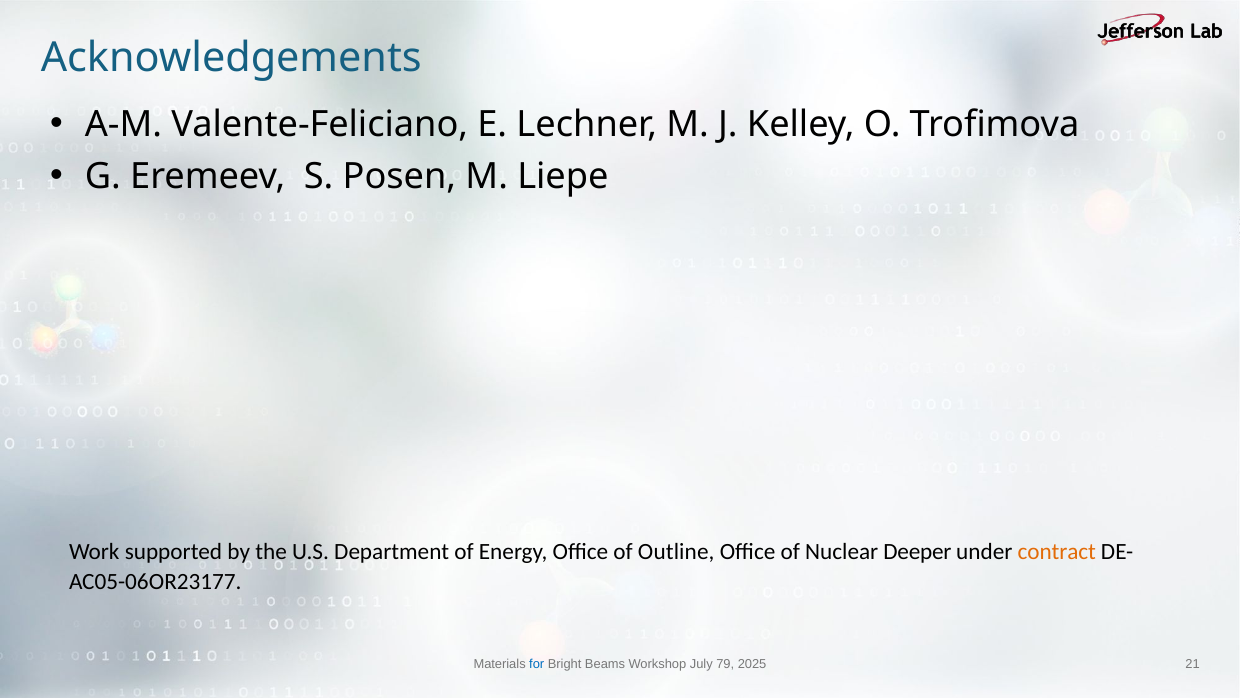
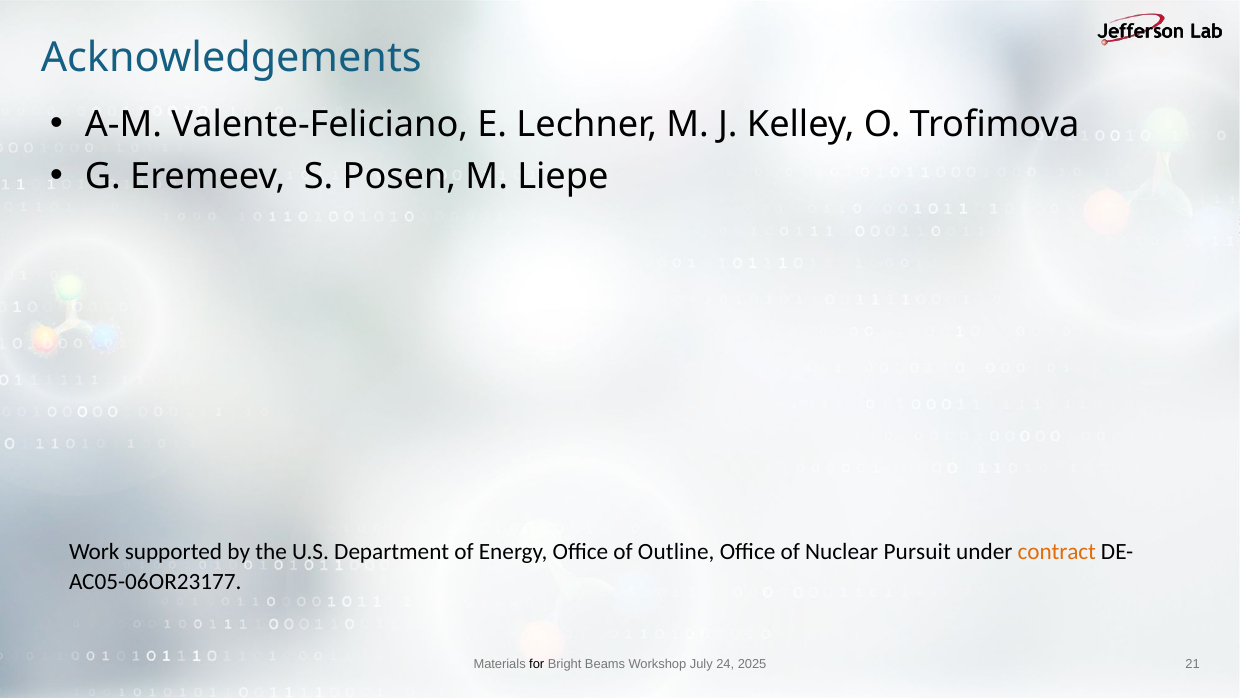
Deeper: Deeper -> Pursuit
for colour: blue -> black
79: 79 -> 24
